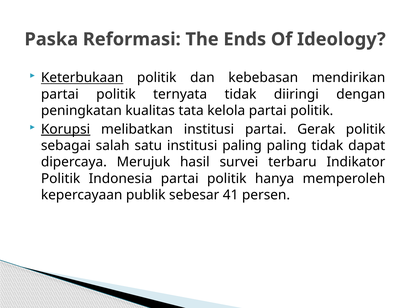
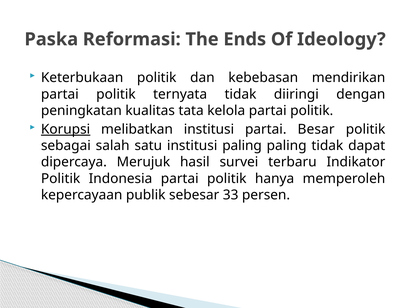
Keterbukaan underline: present -> none
Gerak: Gerak -> Besar
41: 41 -> 33
